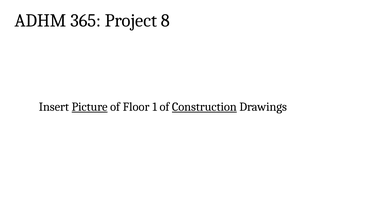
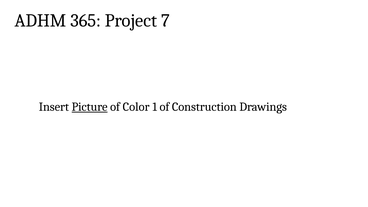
8: 8 -> 7
Floor: Floor -> Color
Construction underline: present -> none
